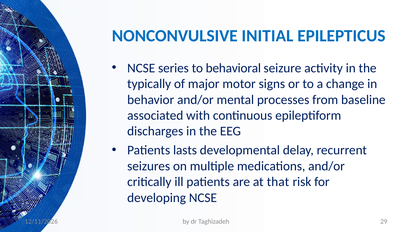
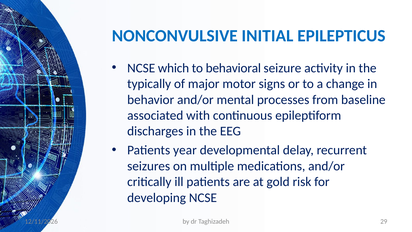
series: series -> which
lasts: lasts -> year
that: that -> gold
